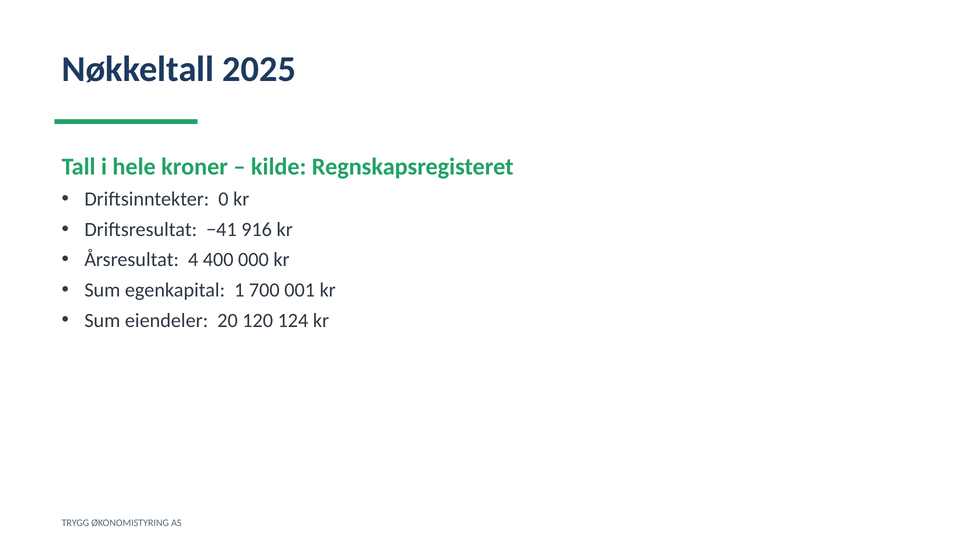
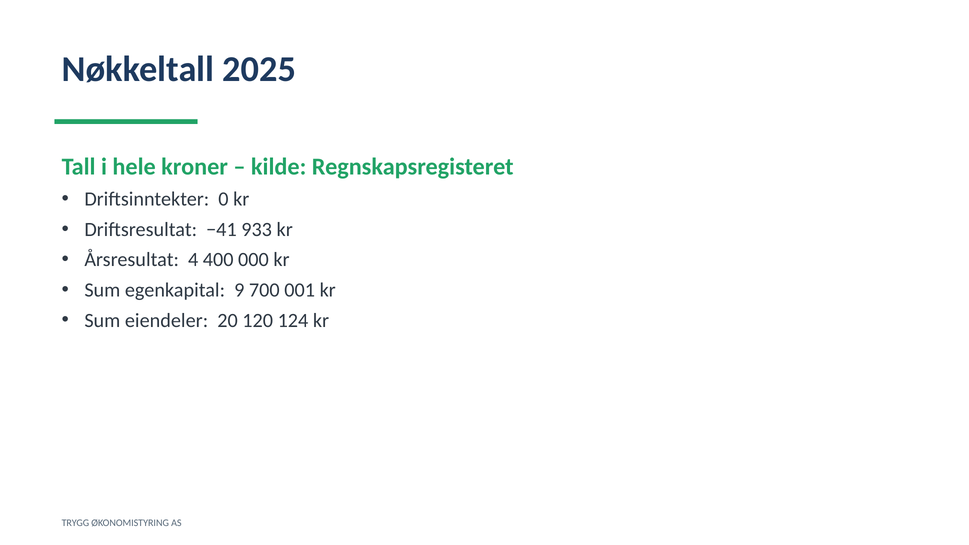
916: 916 -> 933
1: 1 -> 9
